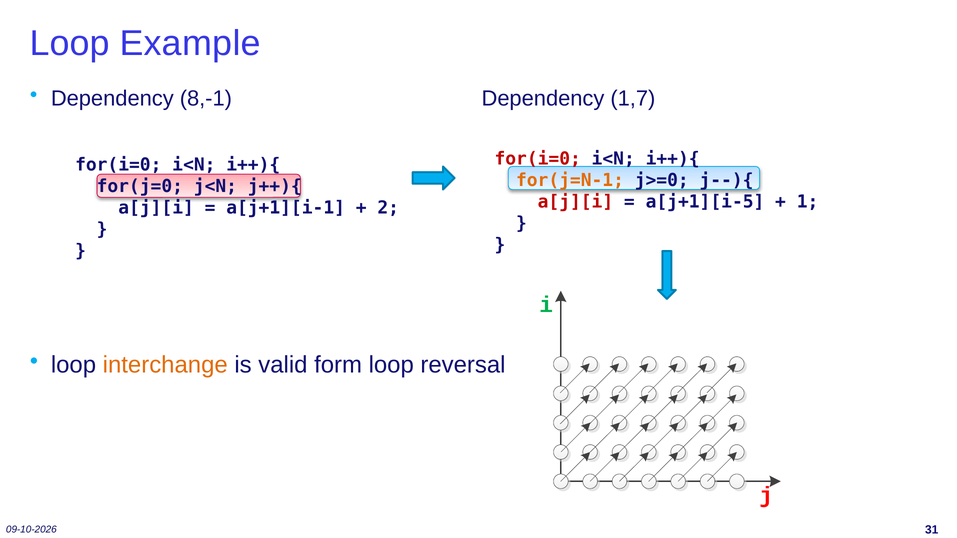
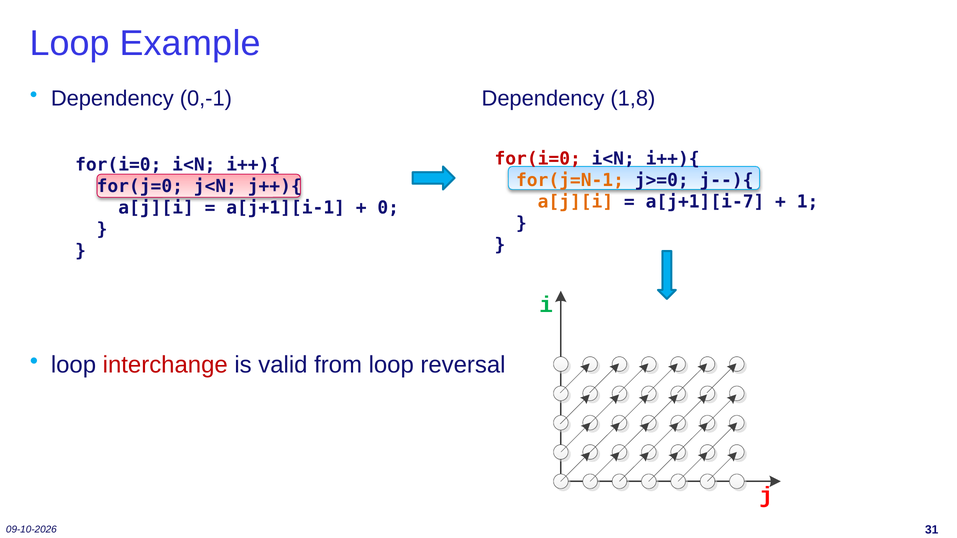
8,-1: 8,-1 -> 0,-1
1,7: 1,7 -> 1,8
a[j][i at (575, 202) colour: red -> orange
a[j+1][i-5: a[j+1][i-5 -> a[j+1][i-7
2: 2 -> 0
interchange colour: orange -> red
form: form -> from
